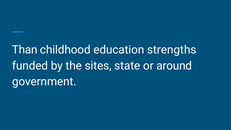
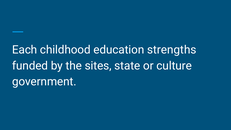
Than: Than -> Each
around: around -> culture
